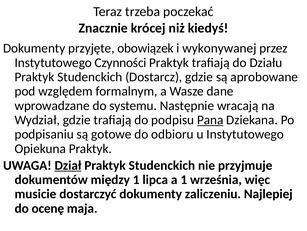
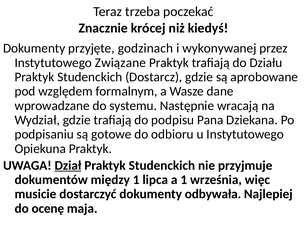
obowiązek: obowiązek -> godzinach
Czynności: Czynności -> Związane
Pana underline: present -> none
zaliczeniu: zaliczeniu -> odbywała
